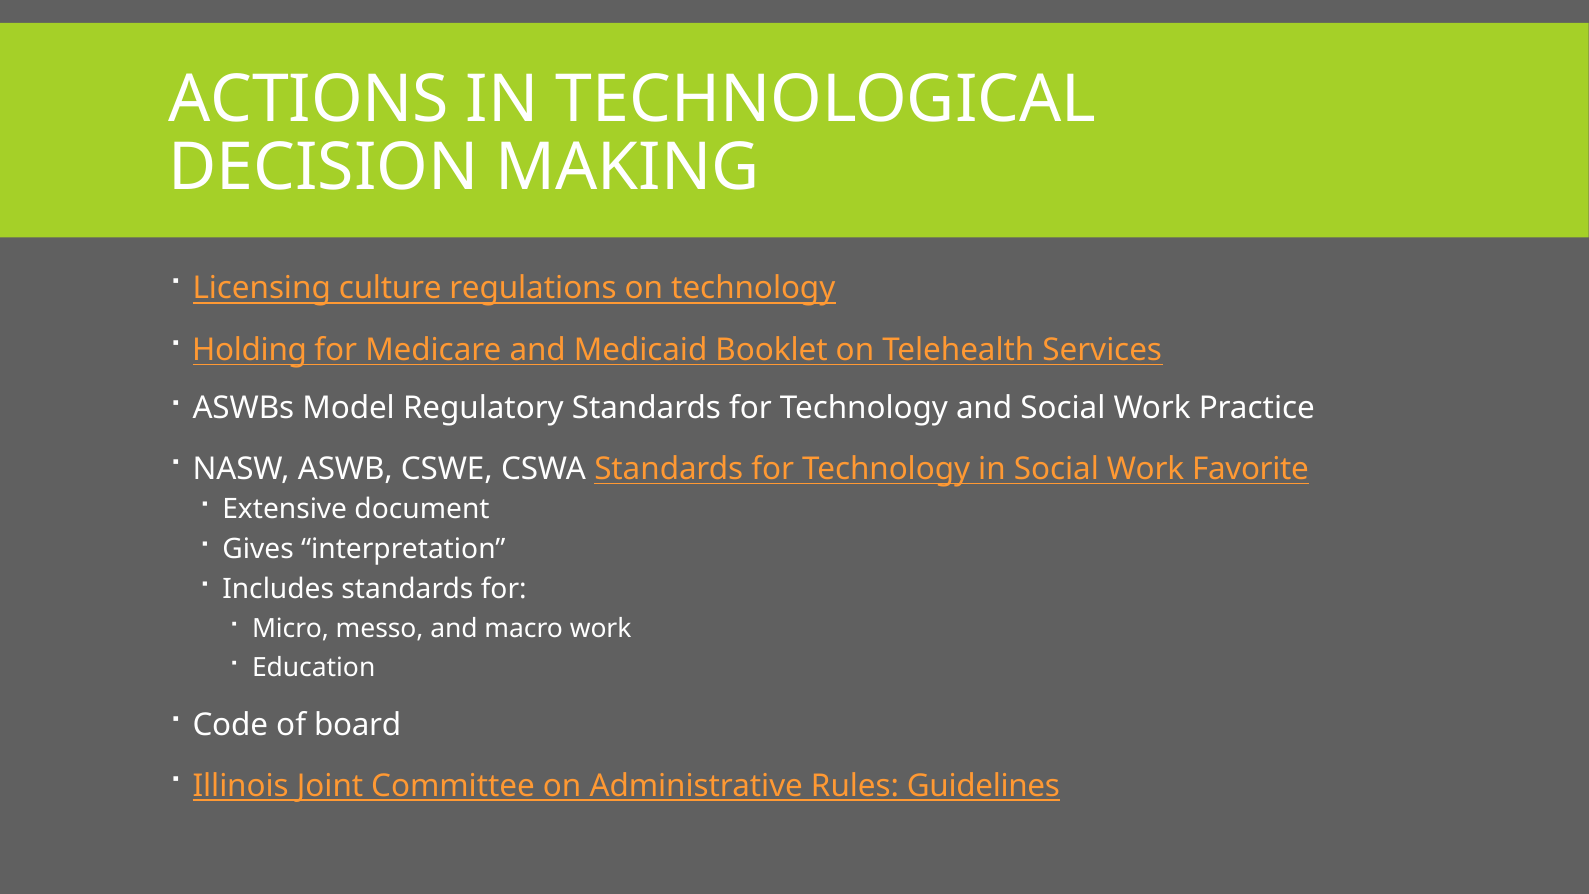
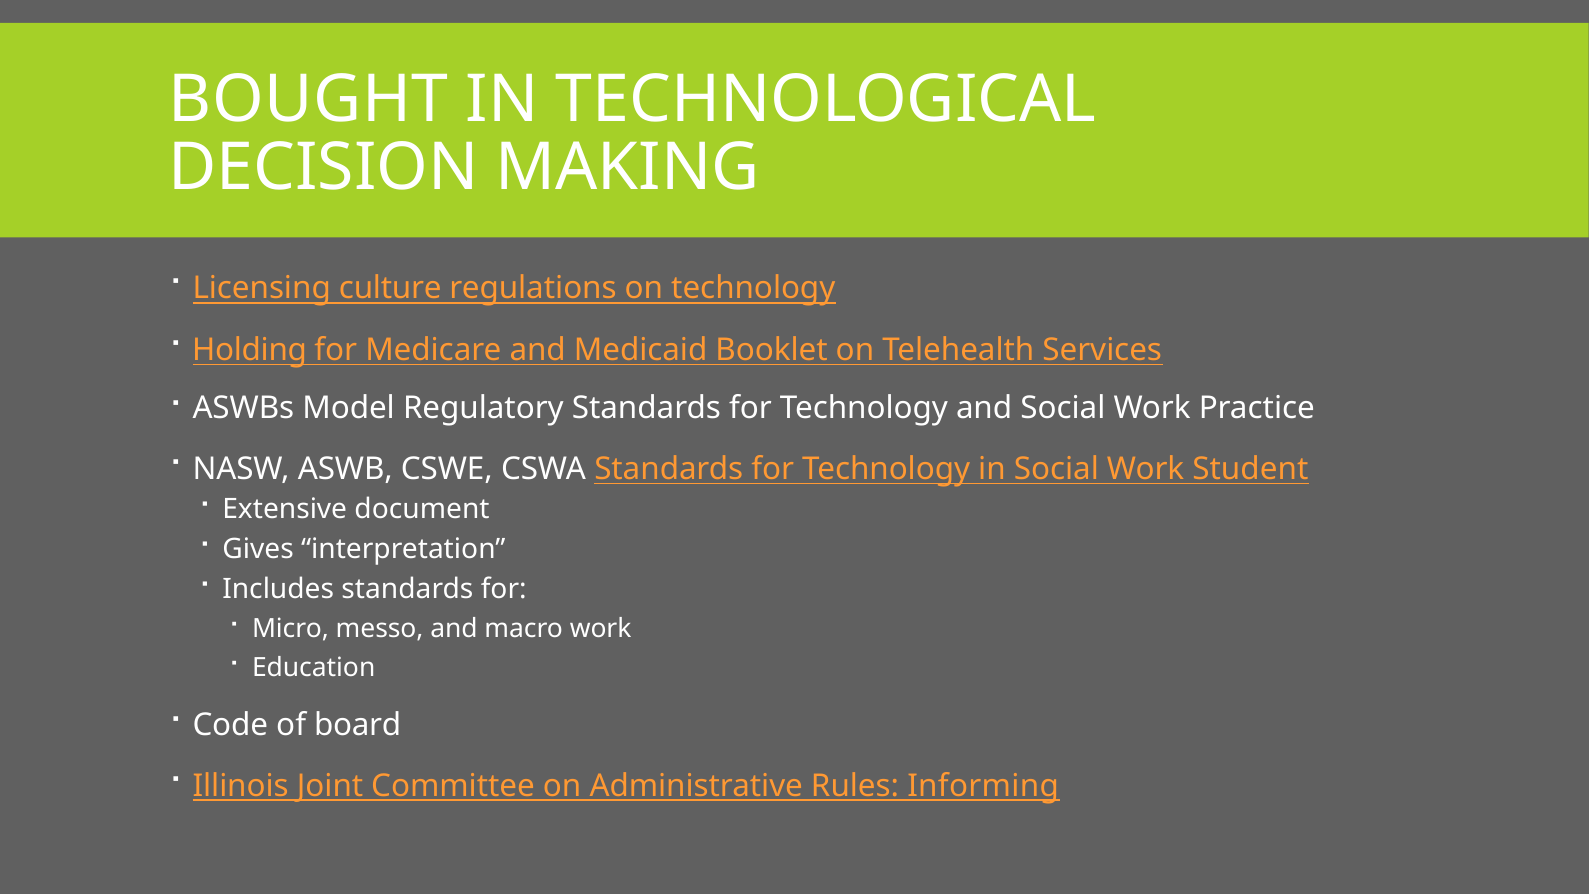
ACTIONS: ACTIONS -> BOUGHT
Favorite: Favorite -> Student
Guidelines: Guidelines -> Informing
